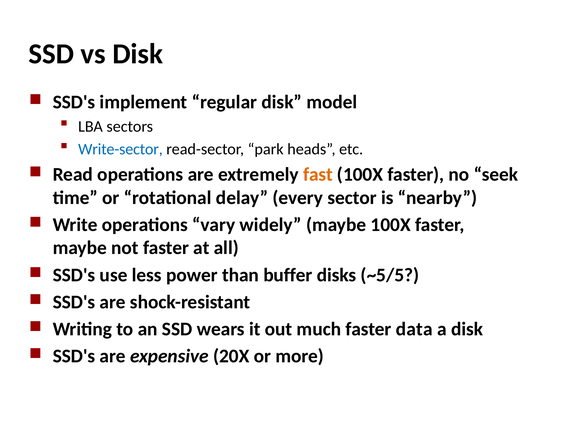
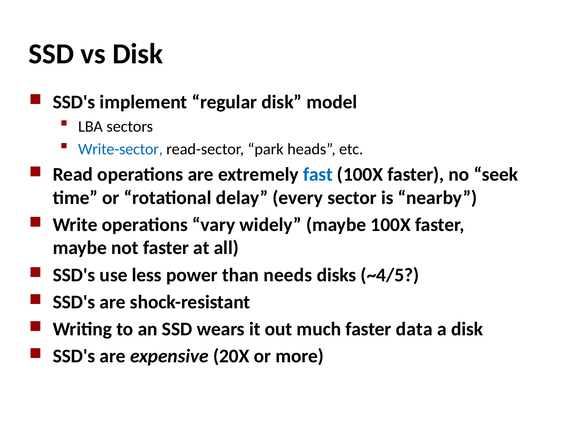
fast colour: orange -> blue
buffer: buffer -> needs
~5/5: ~5/5 -> ~4/5
